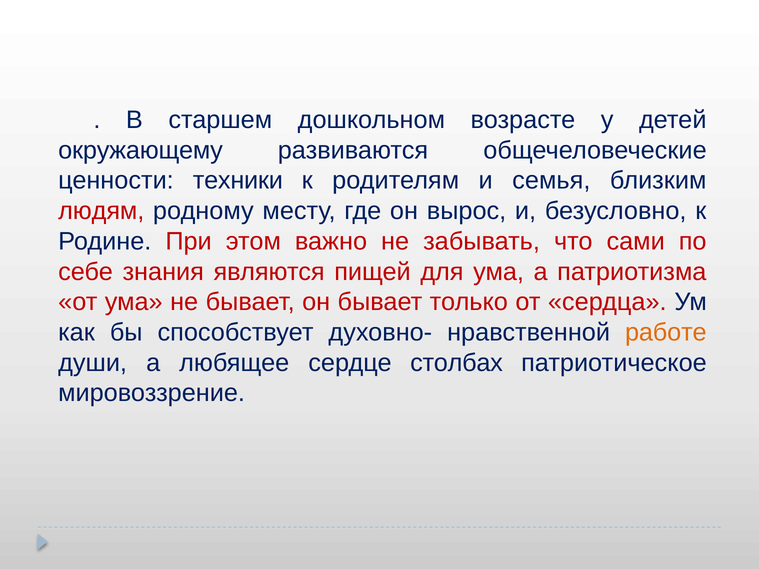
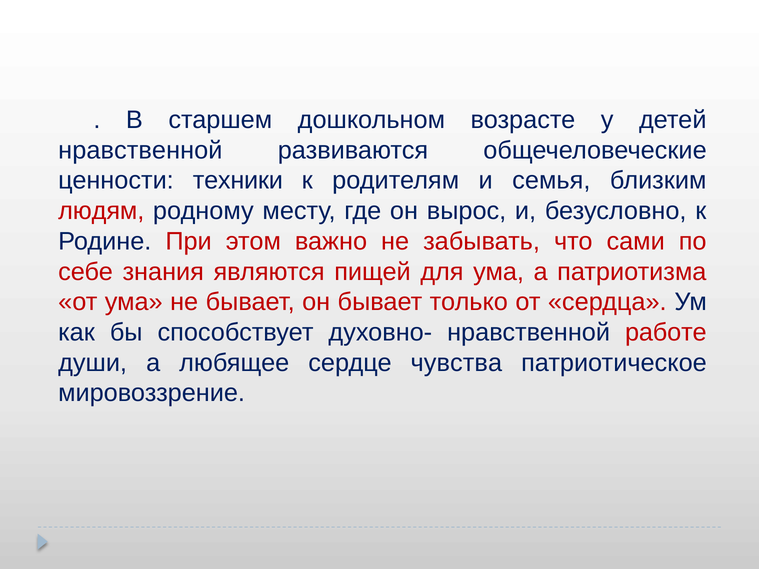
окружающему at (140, 150): окружающему -> нравственной
работе colour: orange -> red
столбах: столбах -> чувства
